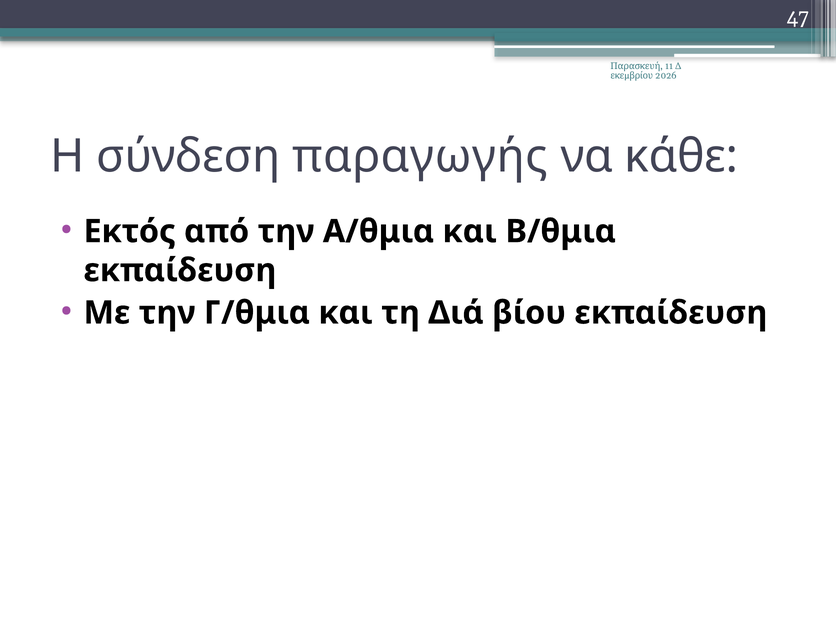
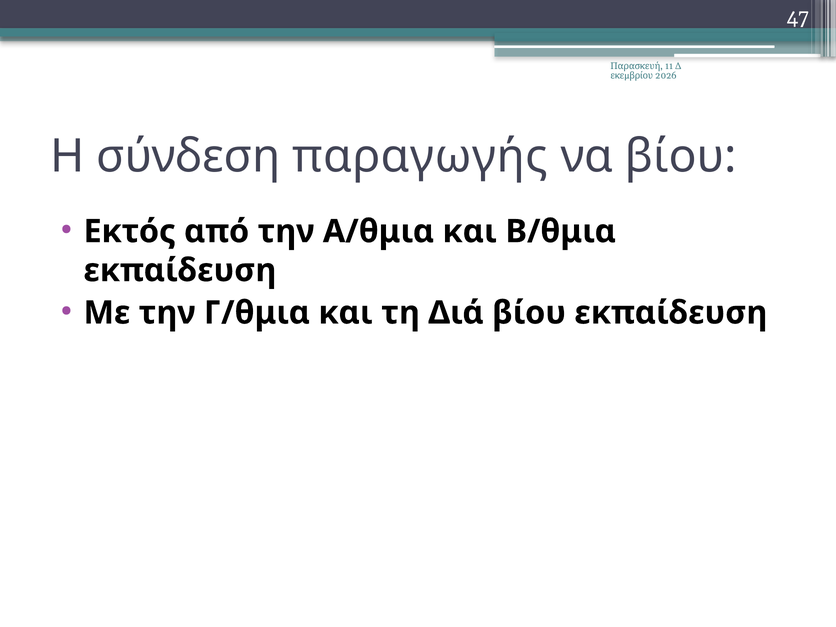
να κάθε: κάθε -> βίου
